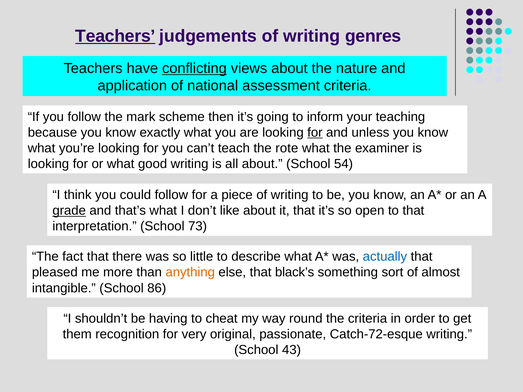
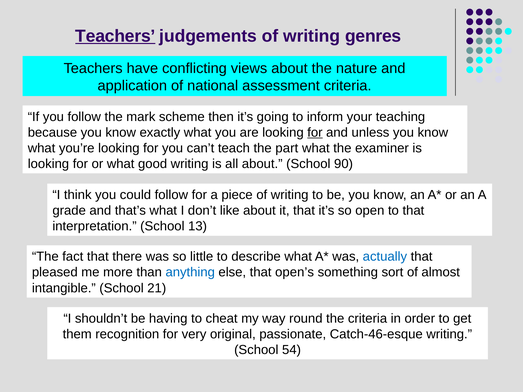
conflicting underline: present -> none
rote: rote -> part
54: 54 -> 90
grade underline: present -> none
73: 73 -> 13
anything colour: orange -> blue
black’s: black’s -> open’s
86: 86 -> 21
Catch-72-esque: Catch-72-esque -> Catch-46-esque
43: 43 -> 54
